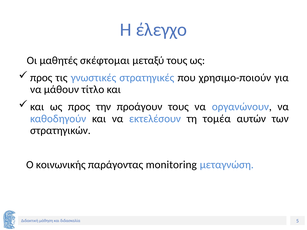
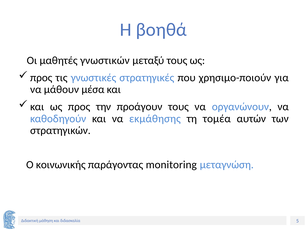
έλεγχο: έλεγχο -> βοηθά
σκέφτομαι: σκέφτομαι -> γνωστικών
τίτλο: τίτλο -> μέσα
εκτελέσουν: εκτελέσουν -> εκμάθησης
